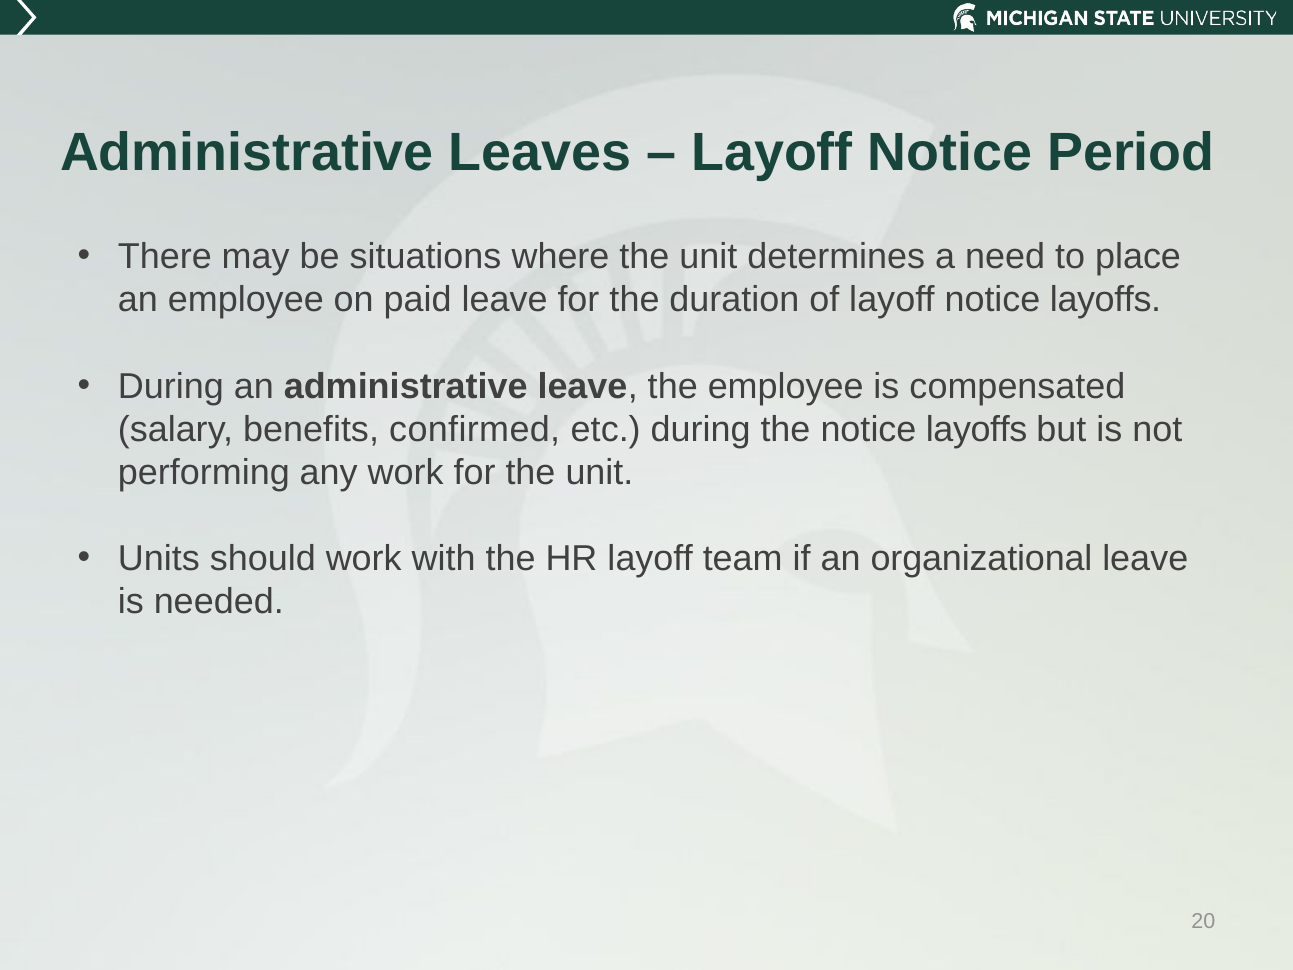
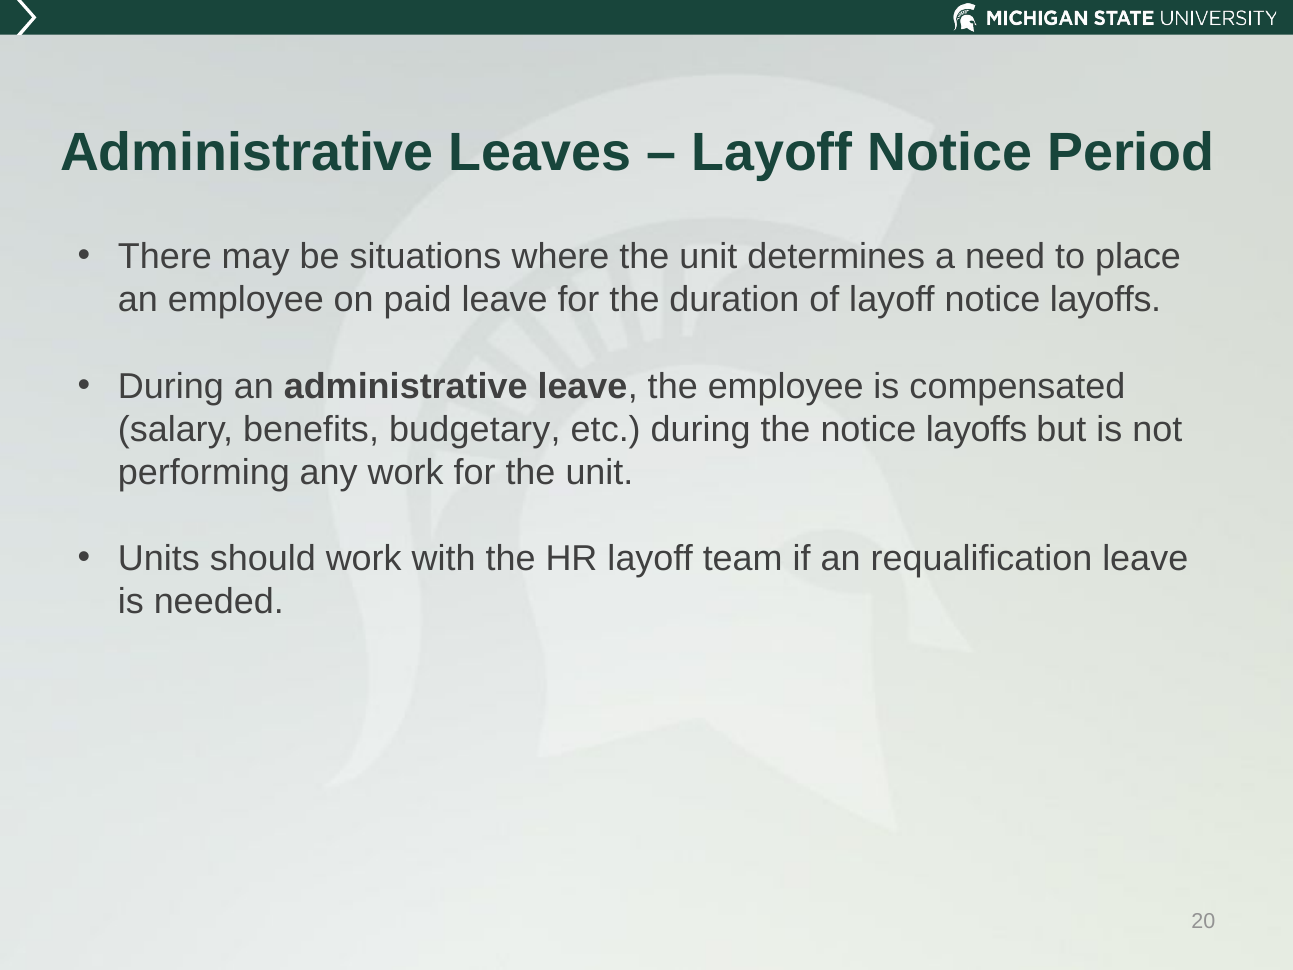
confirmed: confirmed -> budgetary
organizational: organizational -> requalification
